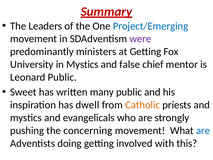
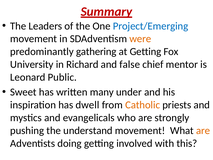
were colour: purple -> orange
ministers: ministers -> gathering
in Mystics: Mystics -> Richard
many public: public -> under
concerning: concerning -> understand
are at (203, 130) colour: blue -> orange
